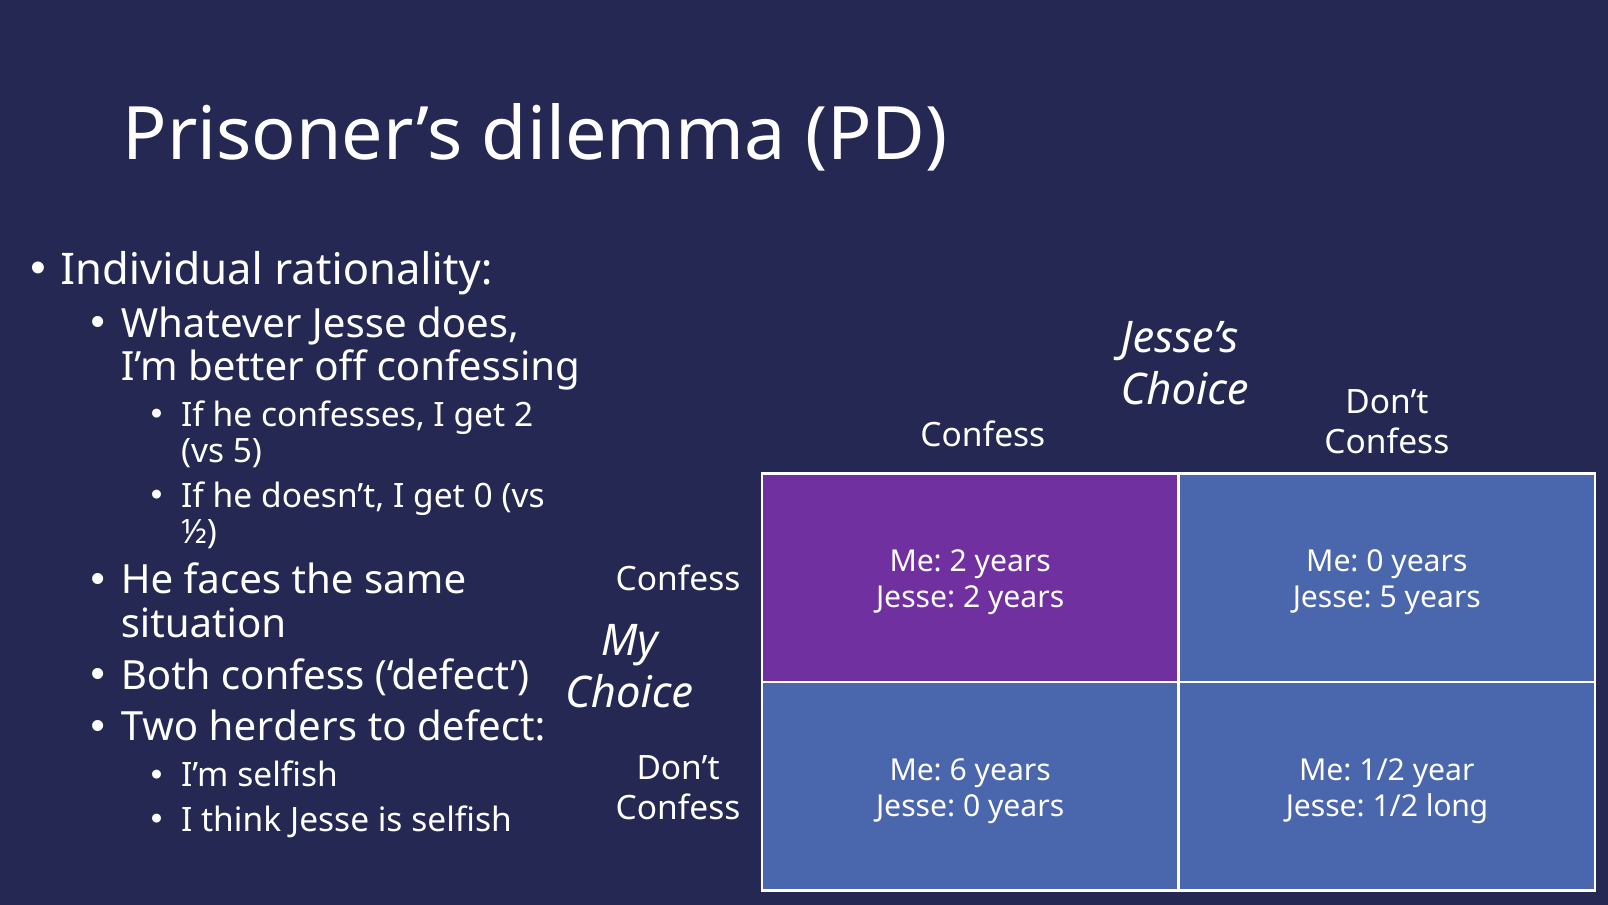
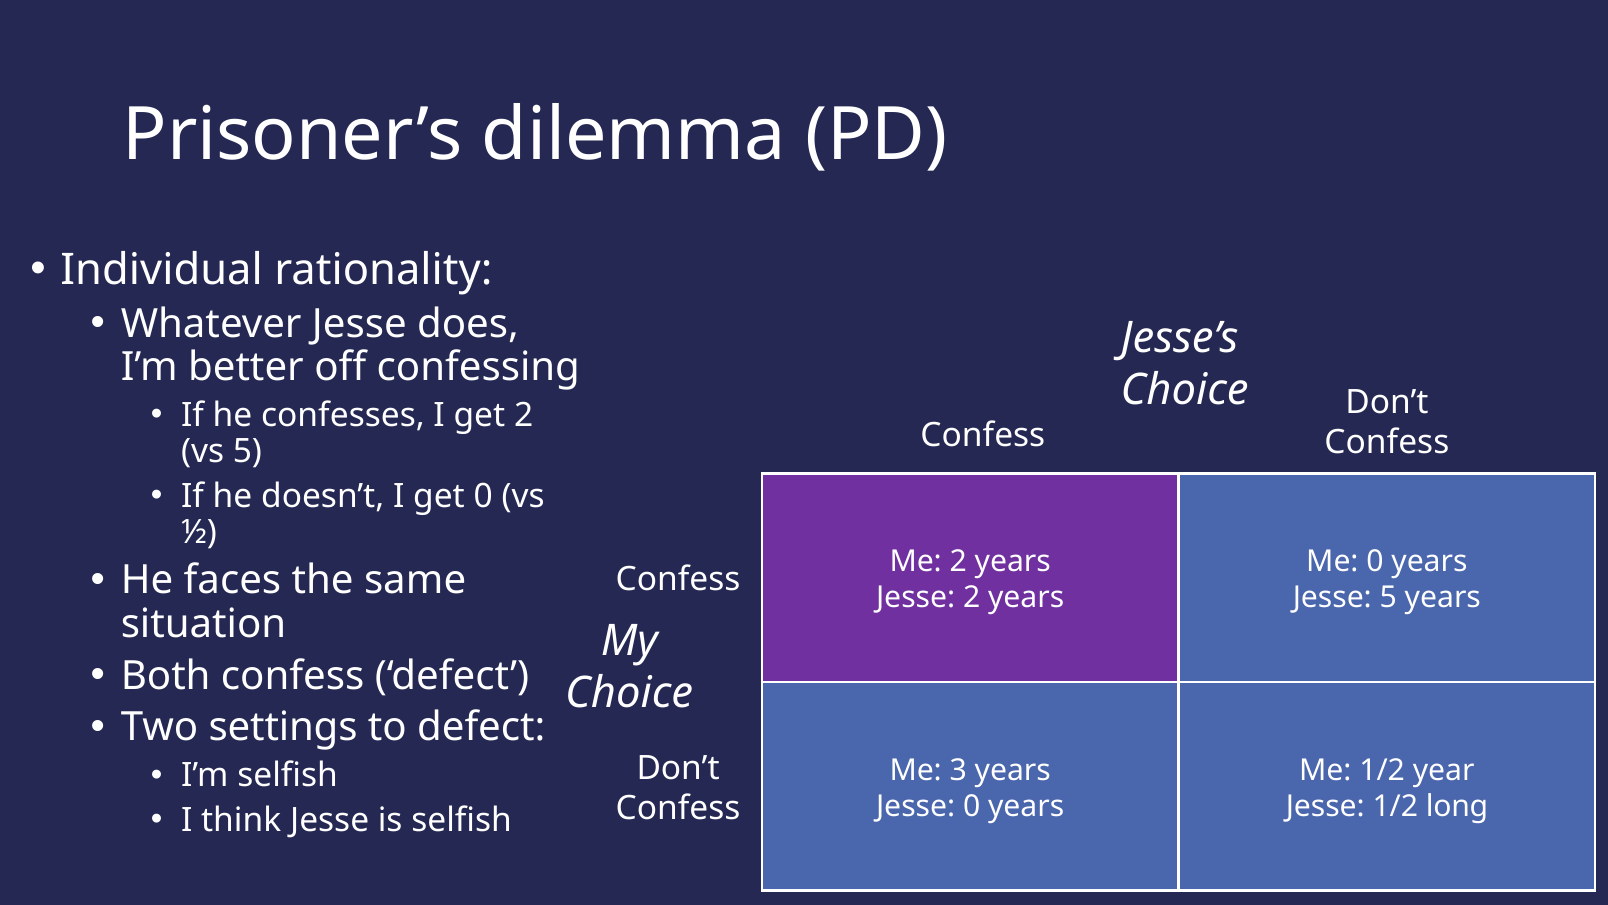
herders: herders -> settings
6: 6 -> 3
